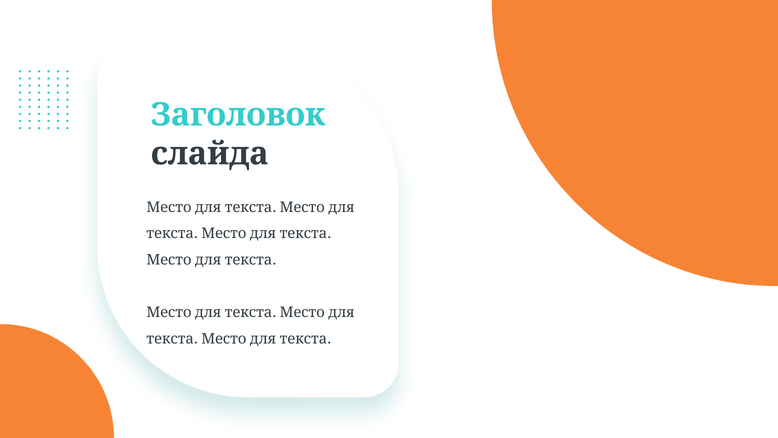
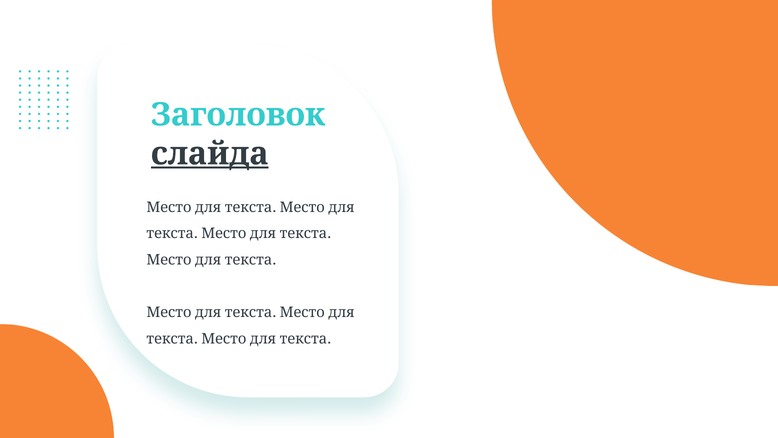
слайда underline: none -> present
